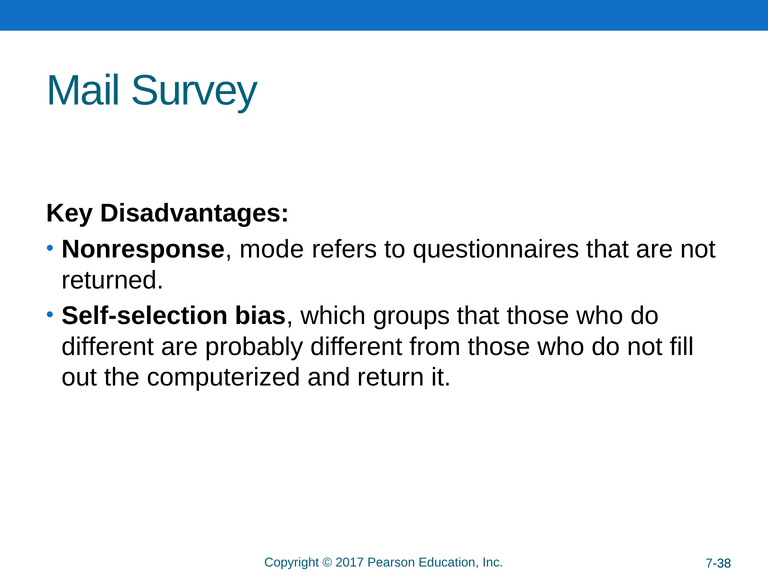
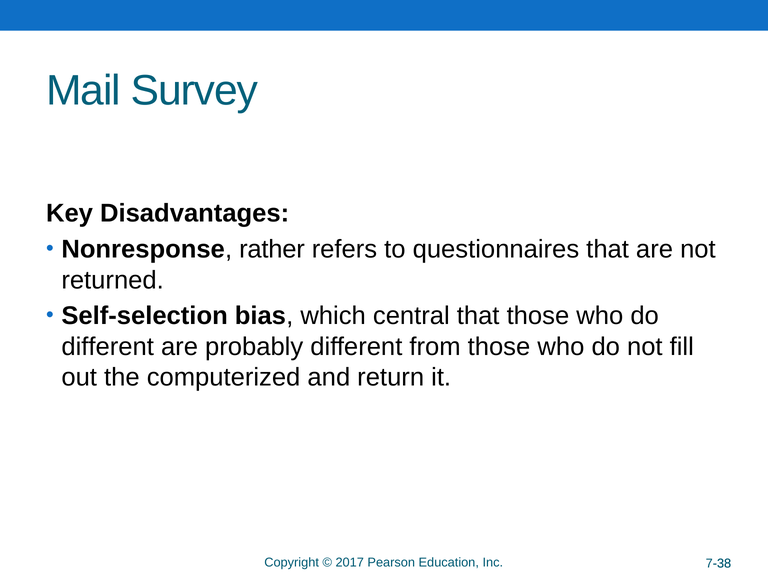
mode: mode -> rather
groups: groups -> central
